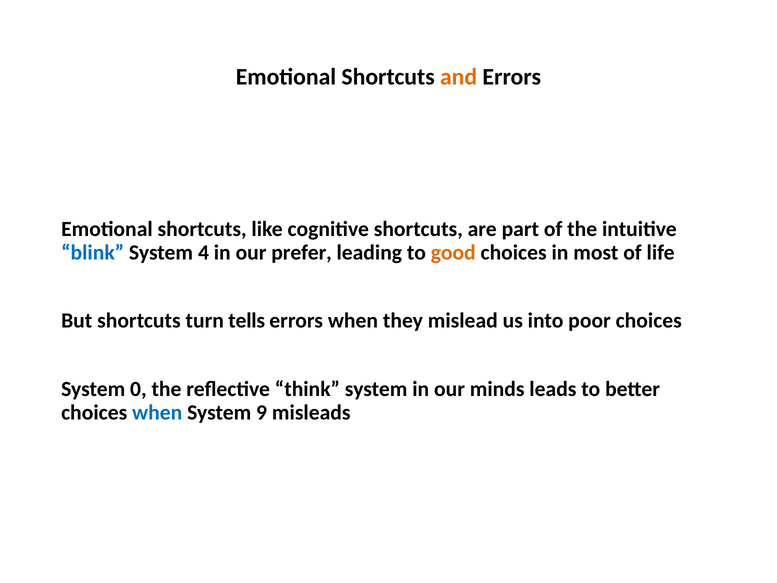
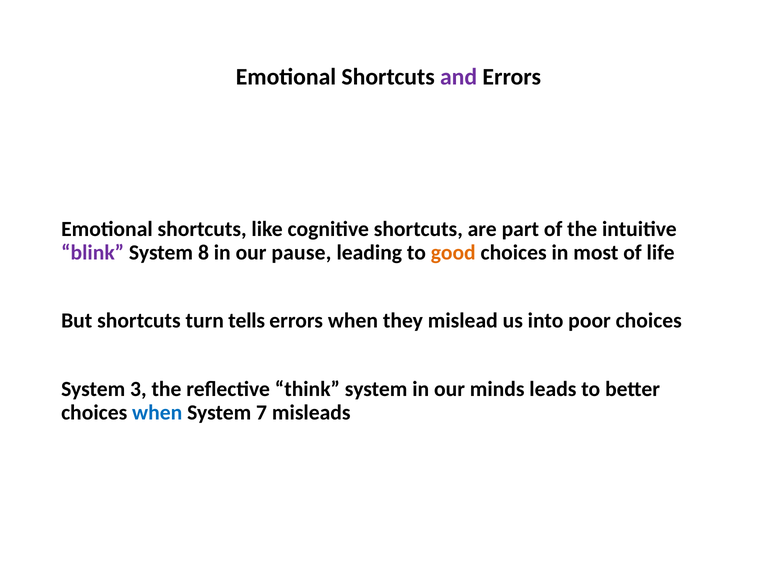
and colour: orange -> purple
blink colour: blue -> purple
4: 4 -> 8
prefer: prefer -> pause
0: 0 -> 3
9: 9 -> 7
